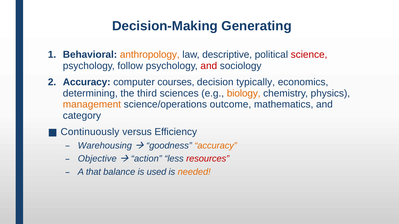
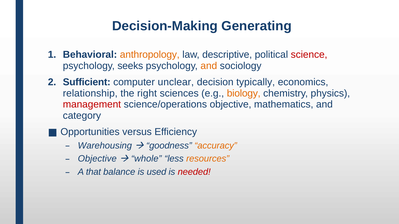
follow: follow -> seeks
and at (209, 66) colour: red -> orange
Accuracy at (87, 82): Accuracy -> Sufficient
courses: courses -> unclear
determining: determining -> relationship
third: third -> right
management colour: orange -> red
science/operations outcome: outcome -> objective
Continuously: Continuously -> Opportunities
action: action -> whole
resources colour: red -> orange
needed colour: orange -> red
